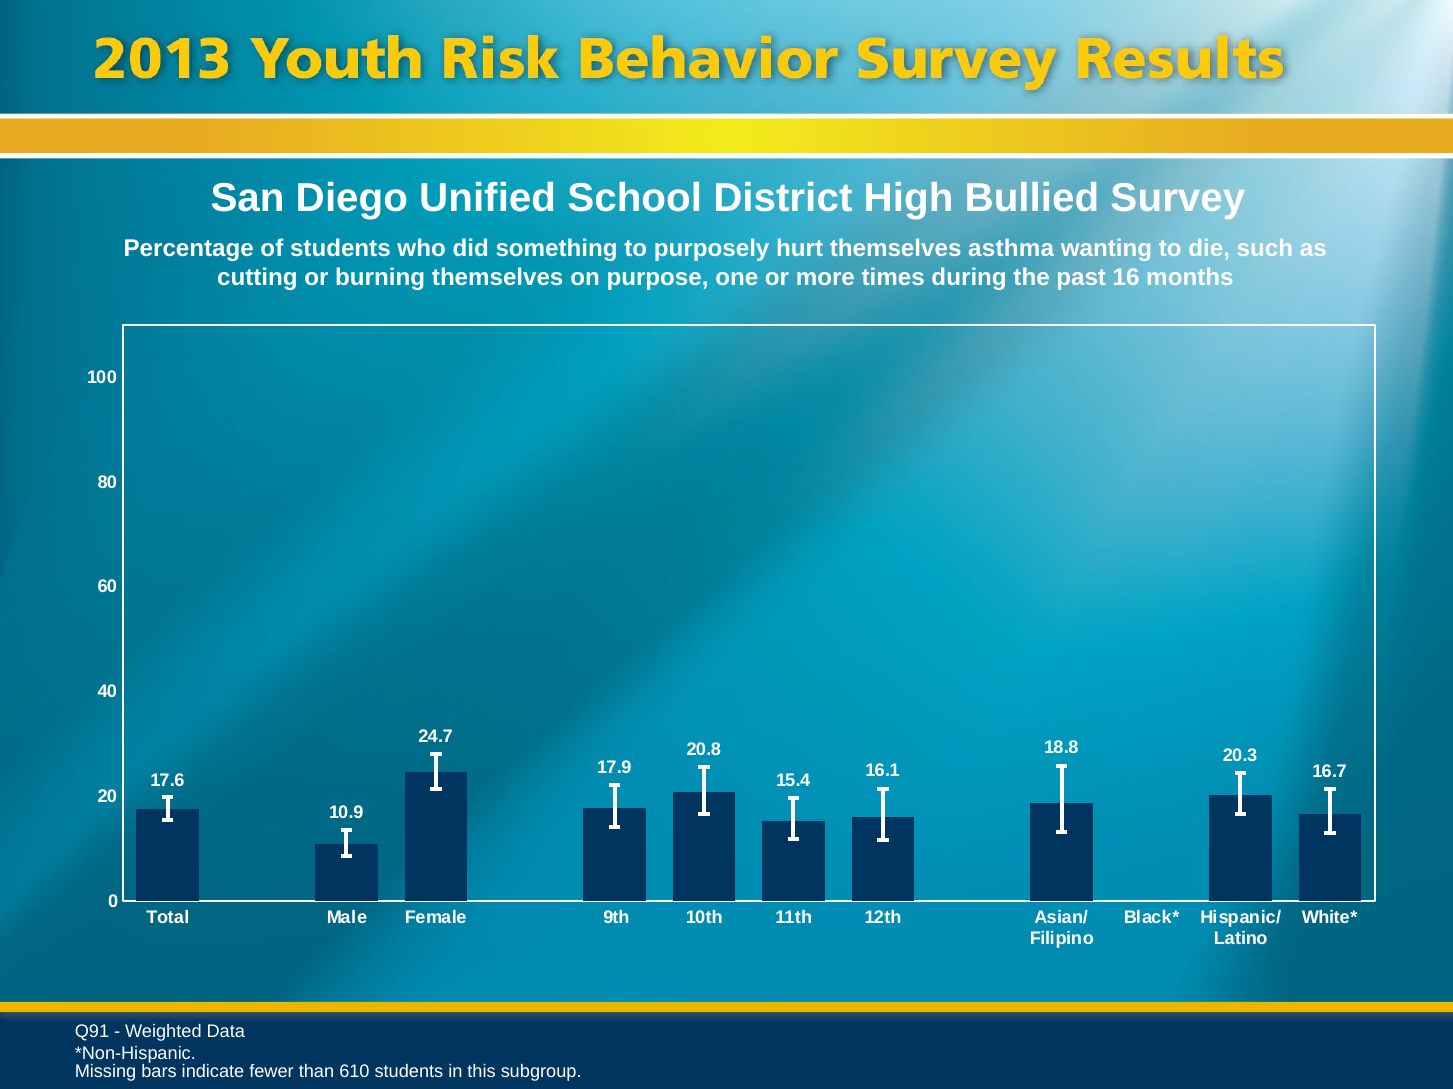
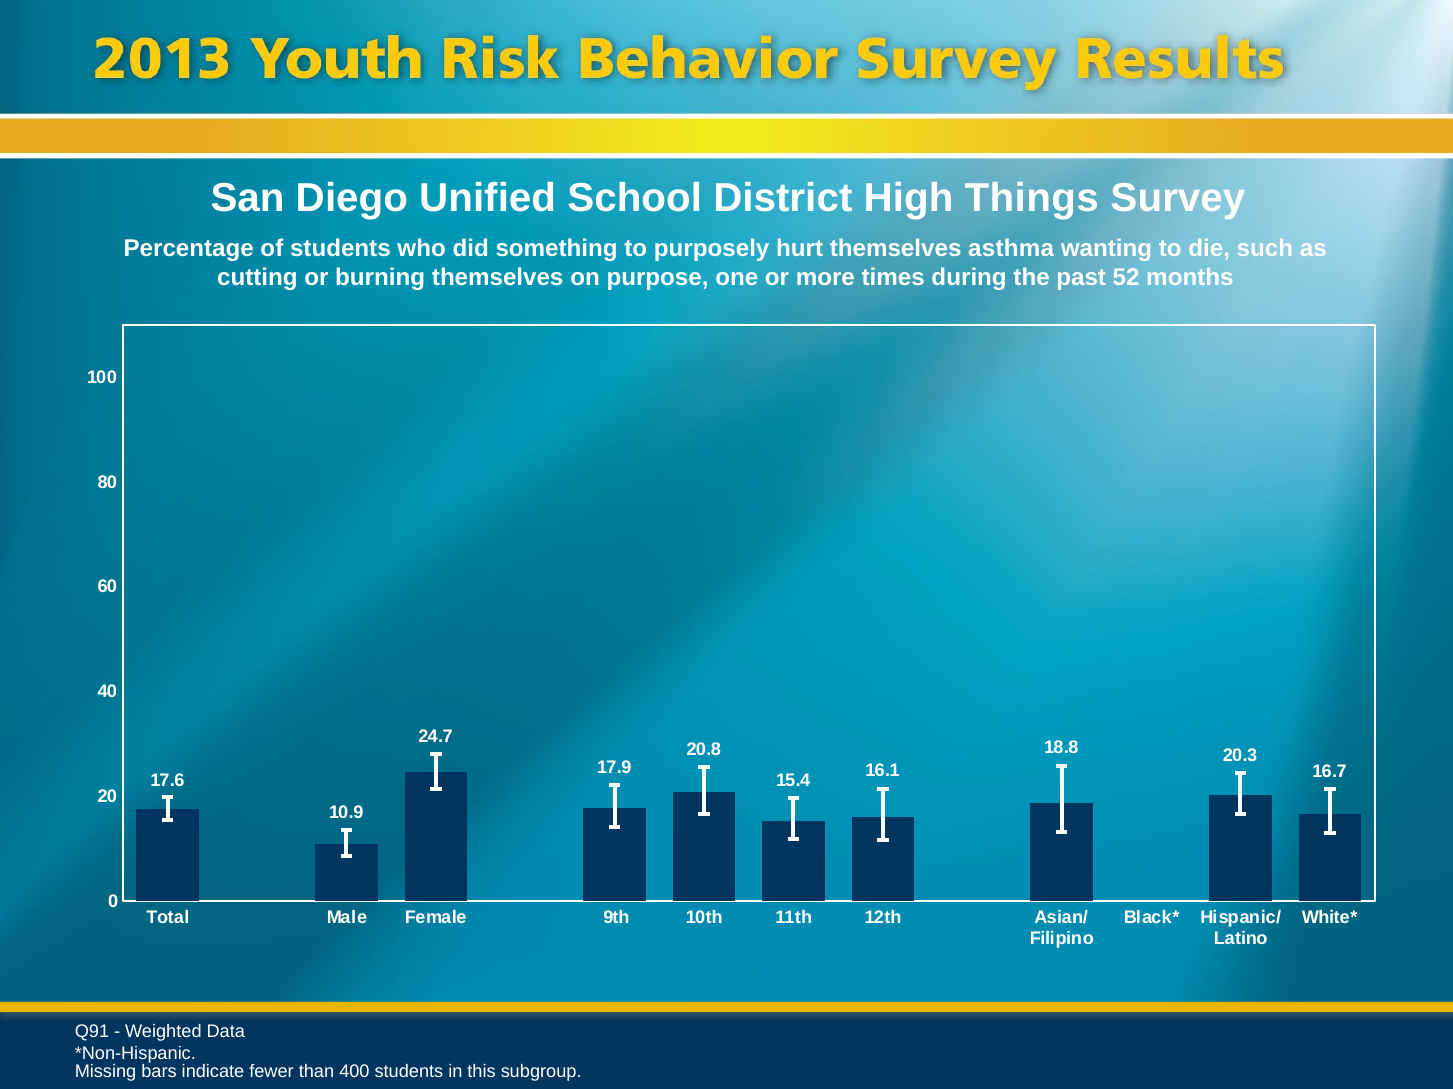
Bullied: Bullied -> Things
16: 16 -> 52
610: 610 -> 400
